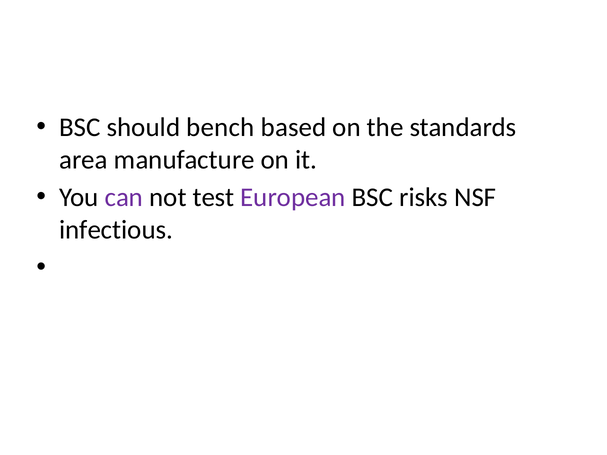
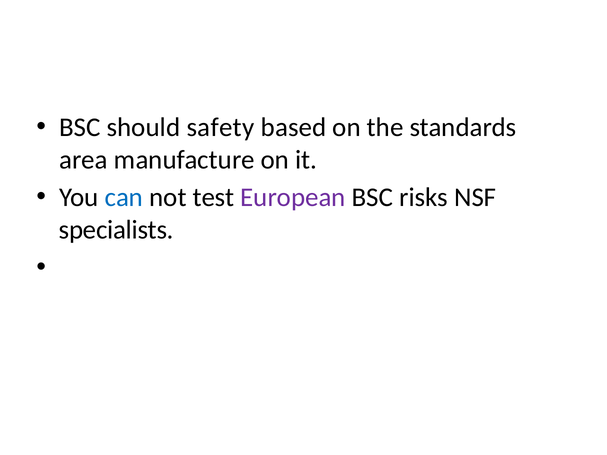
bench: bench -> safety
can colour: purple -> blue
infectious: infectious -> specialists
